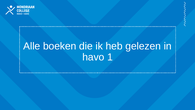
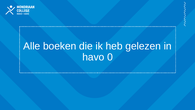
1: 1 -> 0
